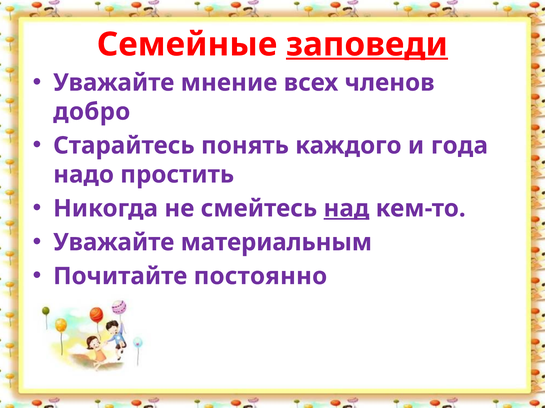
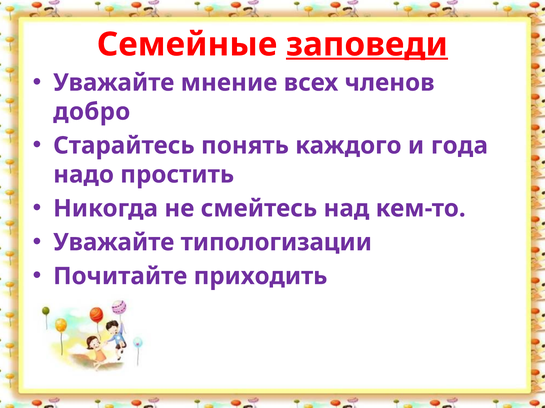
над underline: present -> none
материальным: материальным -> типологизации
постоянно: постоянно -> приходить
